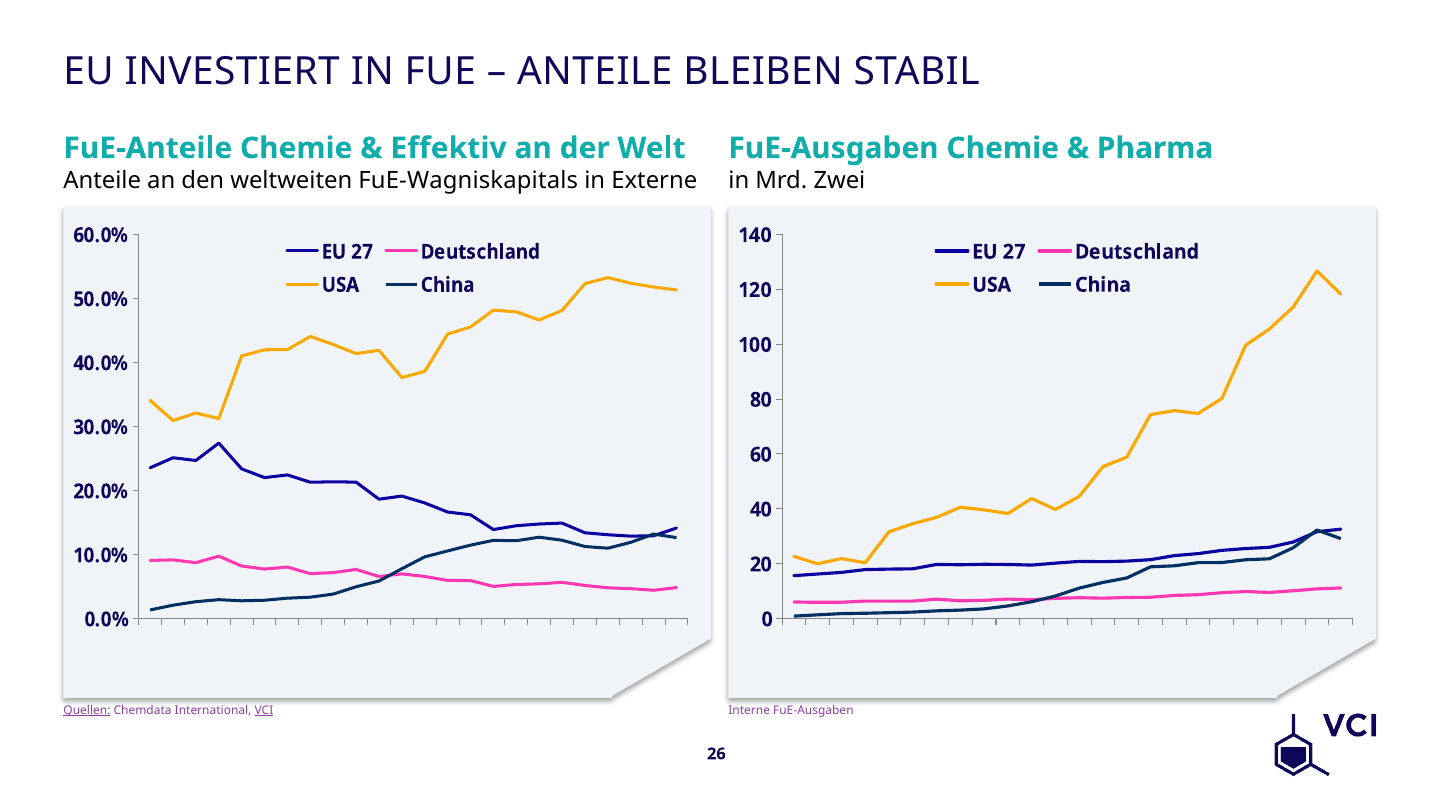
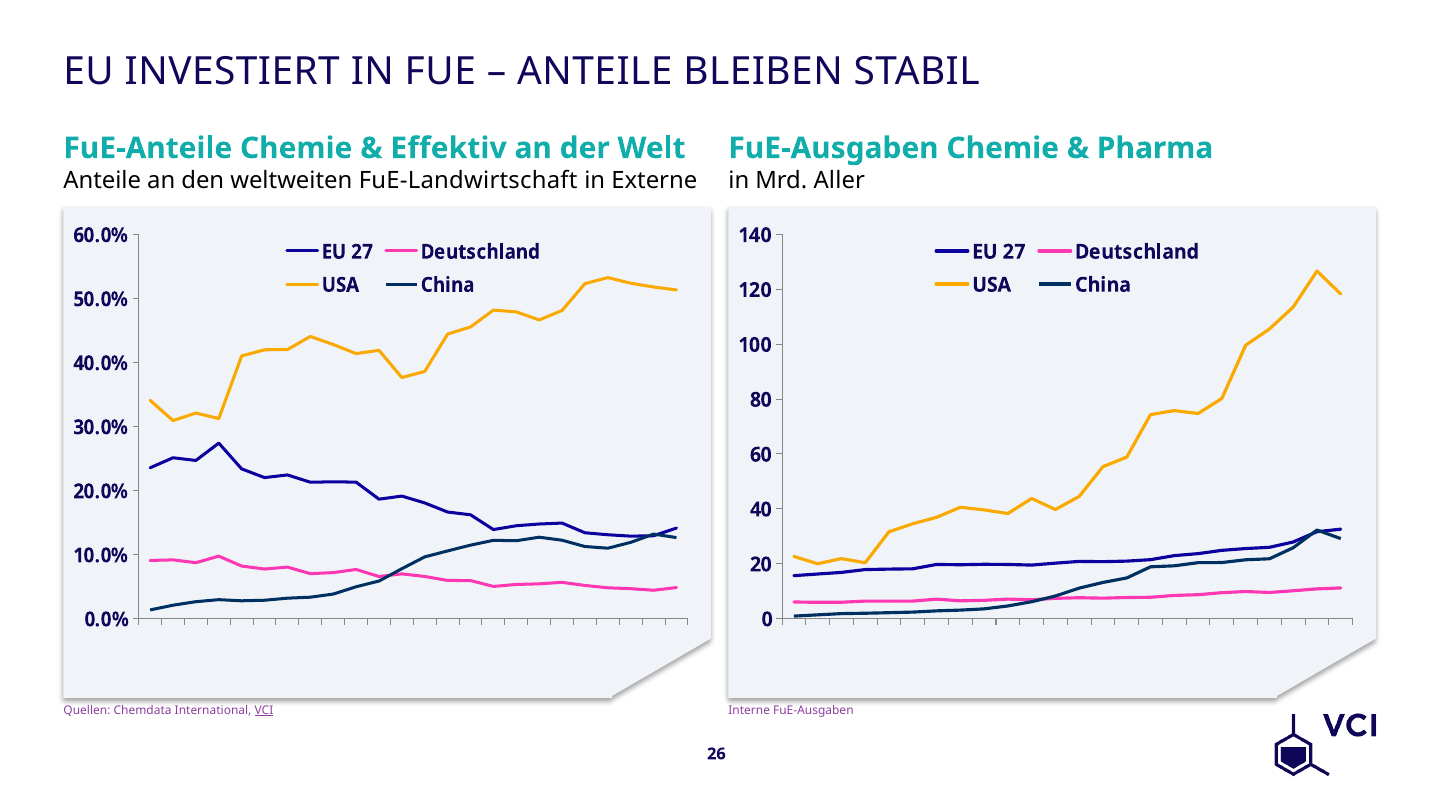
FuE-Wagniskapitals: FuE-Wagniskapitals -> FuE-Landwirtschaft
Zwei: Zwei -> Aller
Quellen underline: present -> none
